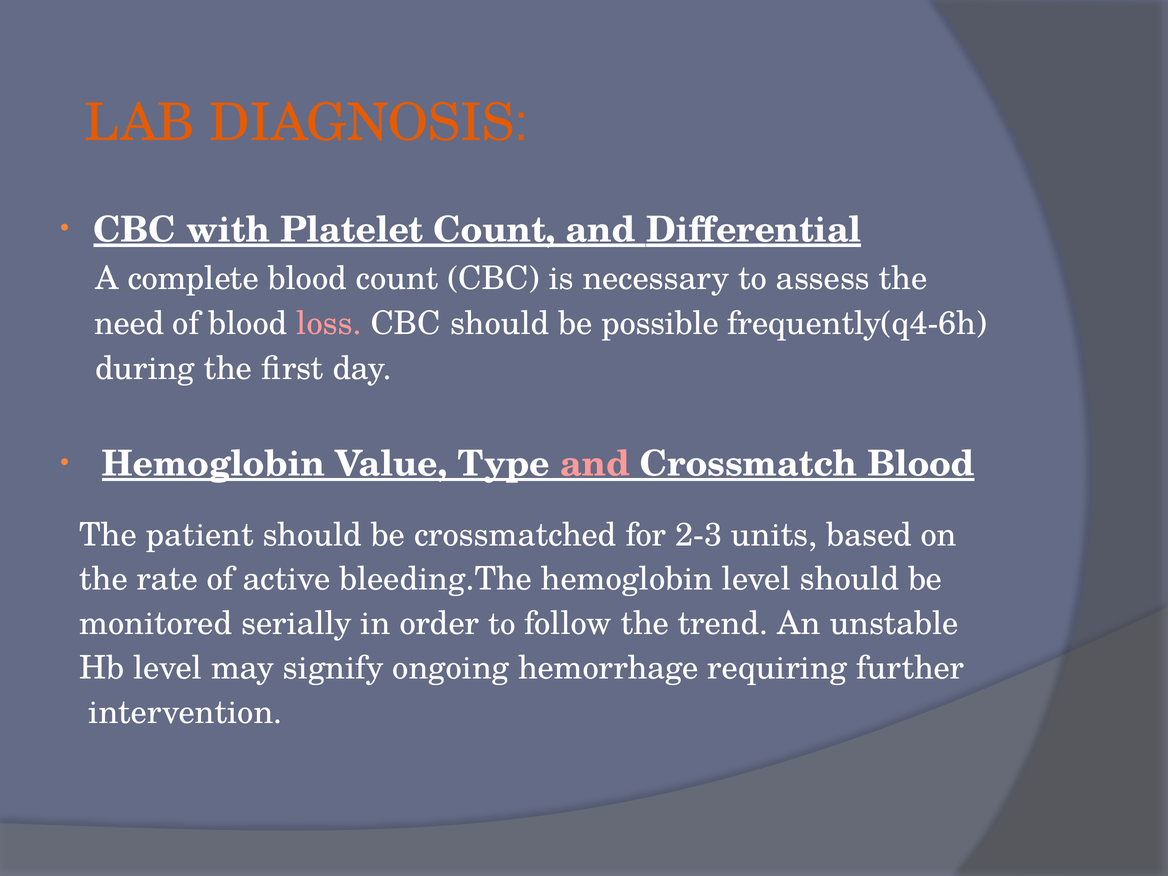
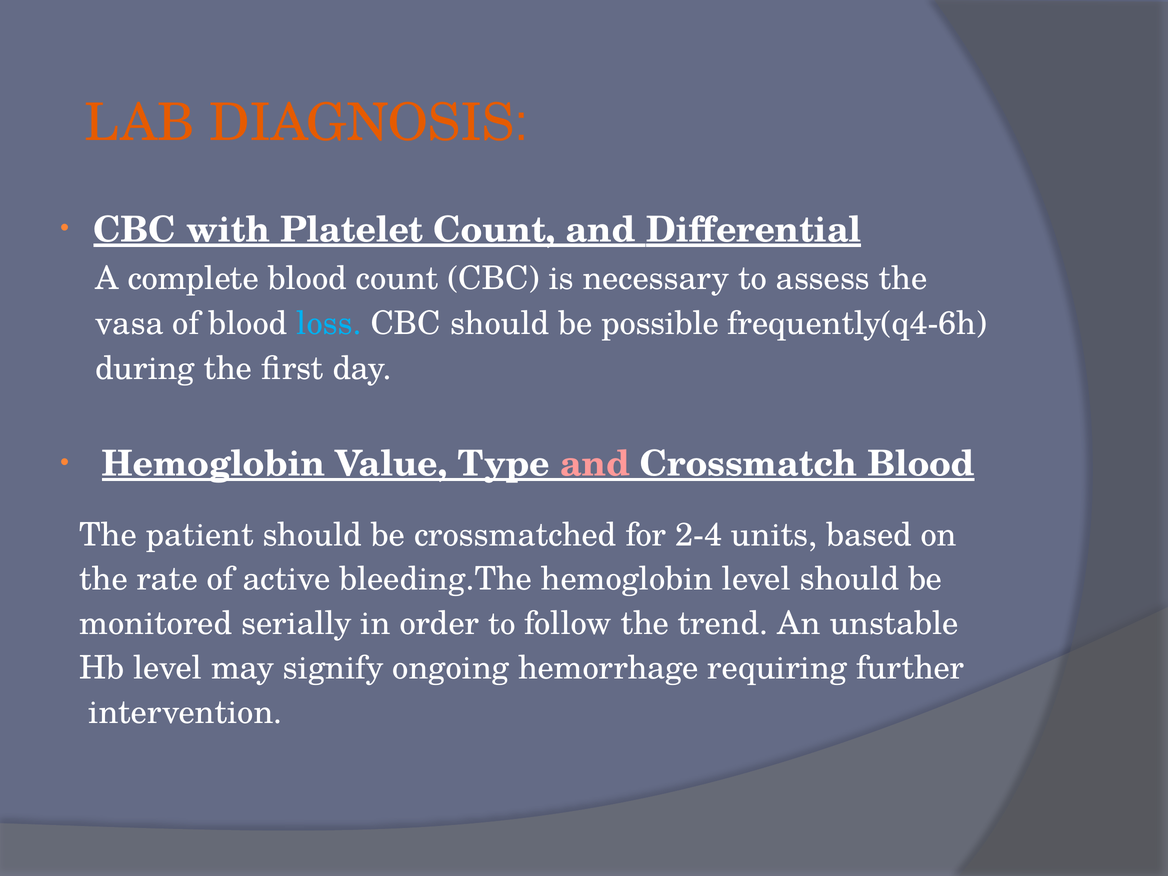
need: need -> vasa
loss colour: pink -> light blue
2-3: 2-3 -> 2-4
